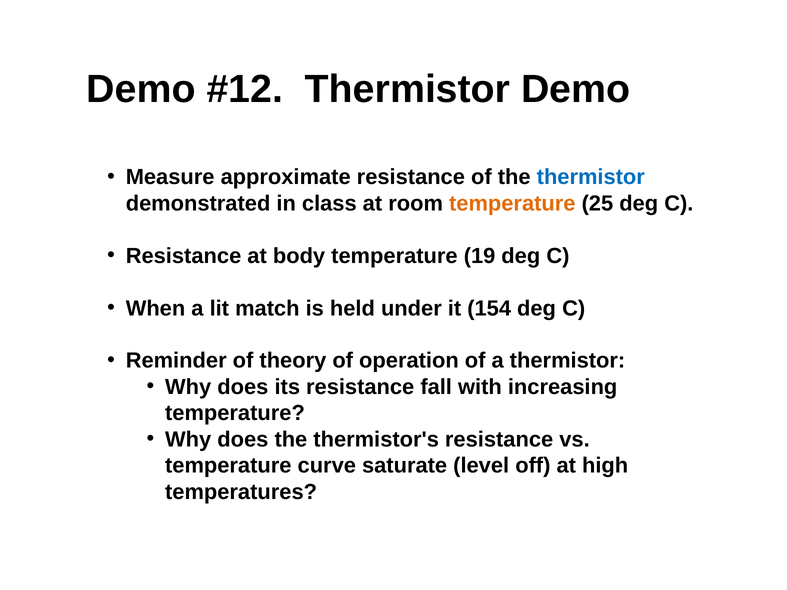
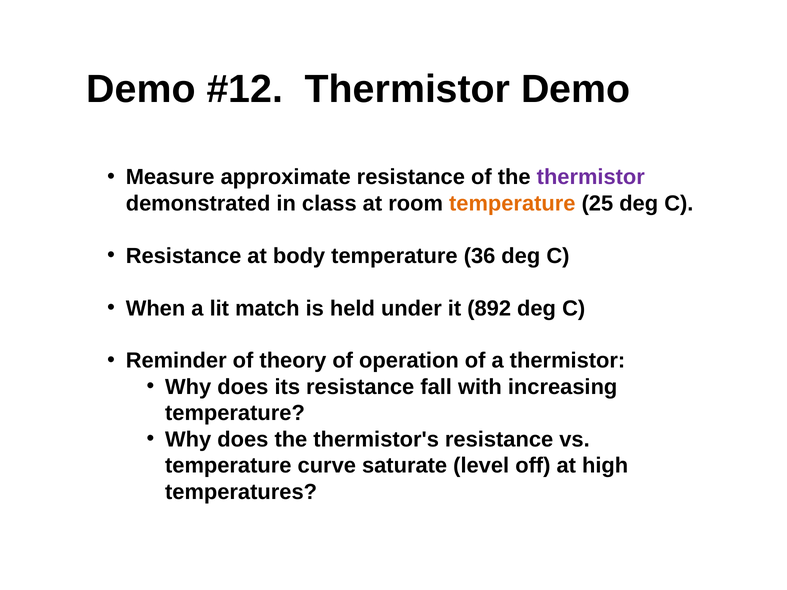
thermistor at (591, 177) colour: blue -> purple
19: 19 -> 36
154: 154 -> 892
